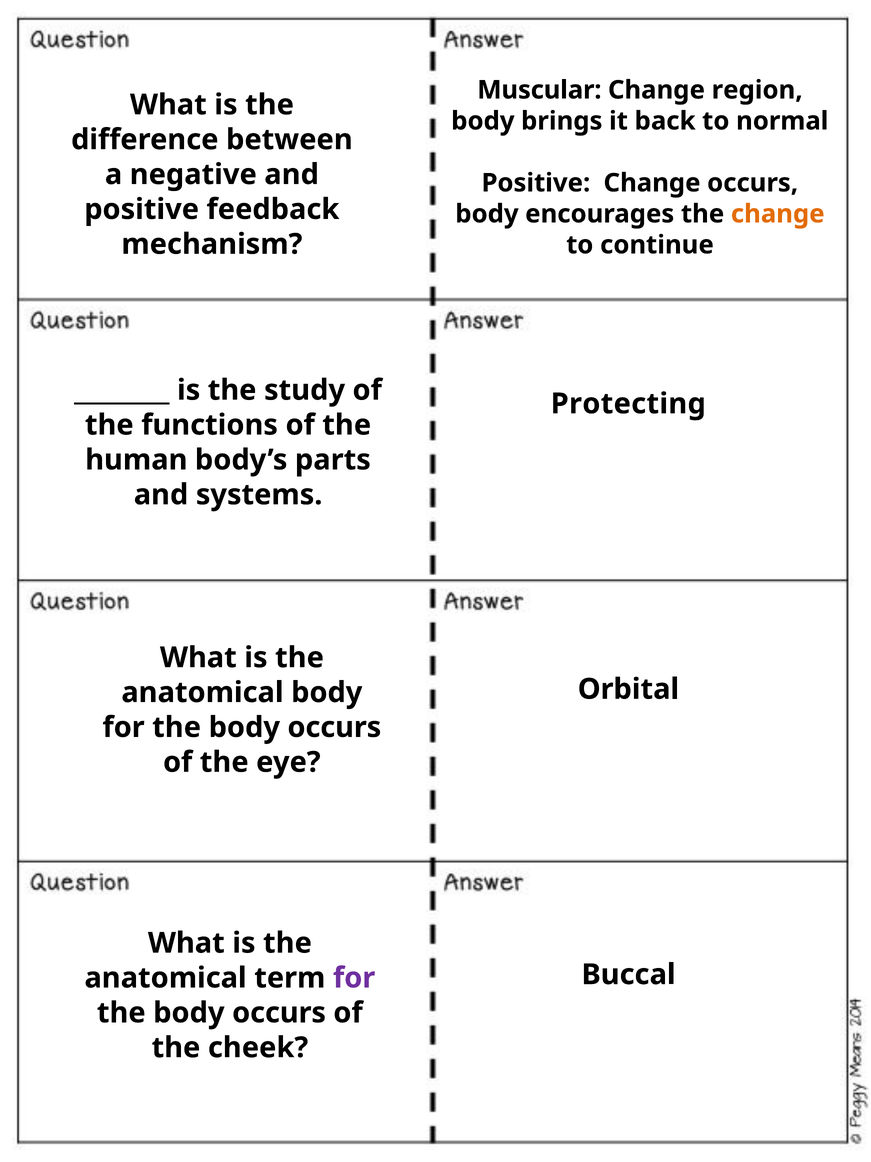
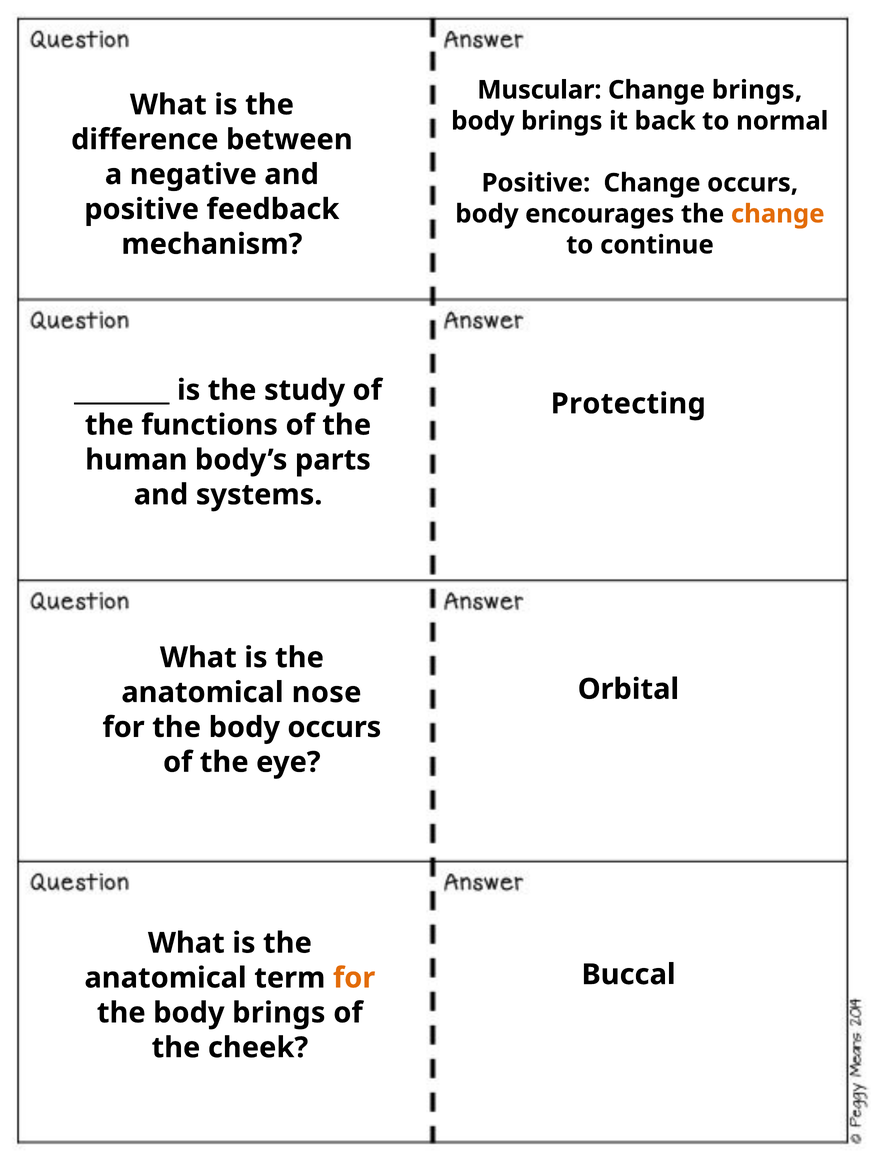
Change region: region -> brings
anatomical body: body -> nose
for at (354, 977) colour: purple -> orange
occurs at (279, 1012): occurs -> brings
